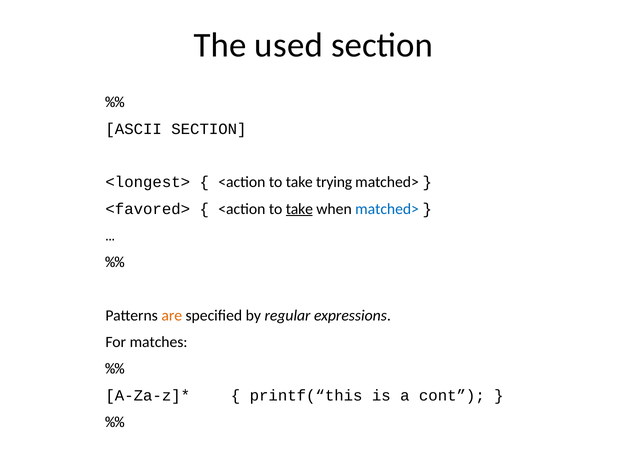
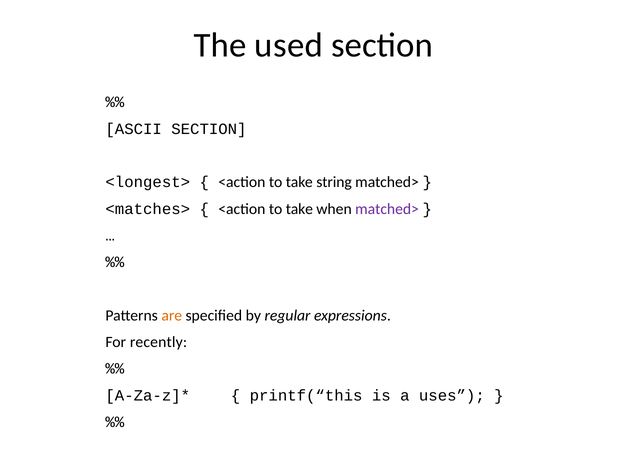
trying: trying -> string
<favored>: <favored> -> <matches>
take at (299, 209) underline: present -> none
matched> at (387, 209) colour: blue -> purple
matches: matches -> recently
cont: cont -> uses
